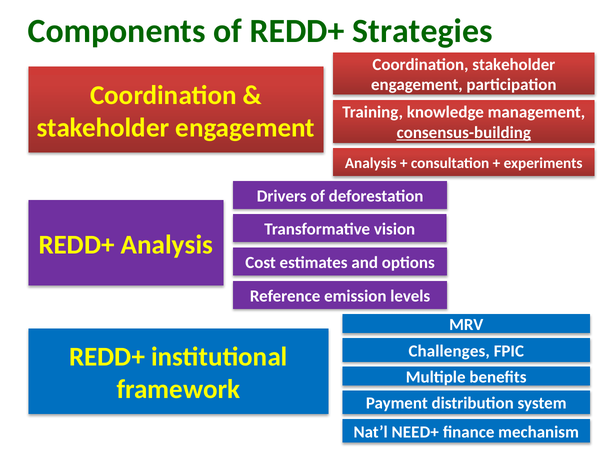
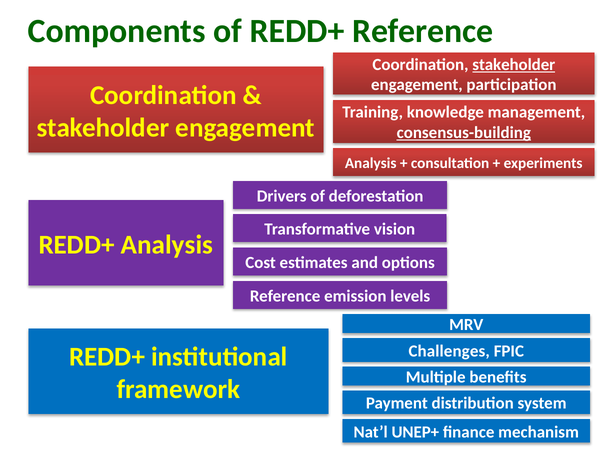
REDD+ Strategies: Strategies -> Reference
stakeholder at (514, 64) underline: none -> present
NEED+: NEED+ -> UNEP+
